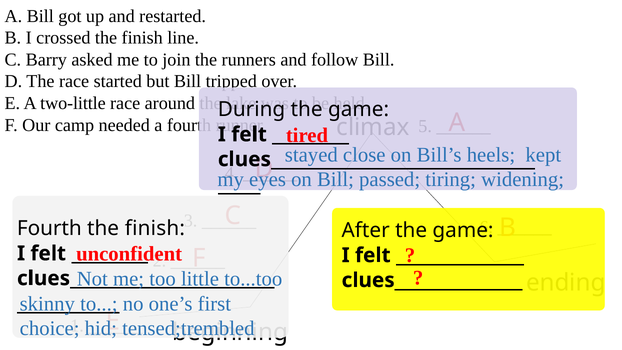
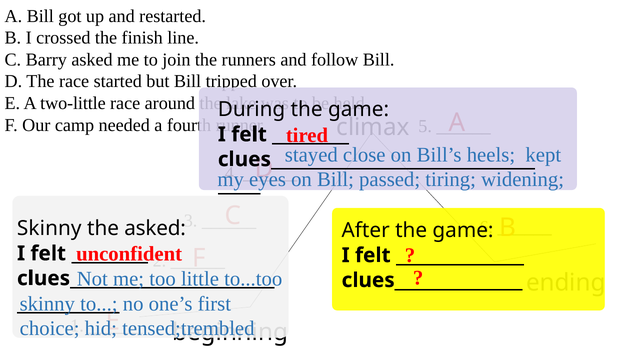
Fourth at (49, 228): Fourth -> Skinny
finish at (155, 228): finish -> asked
